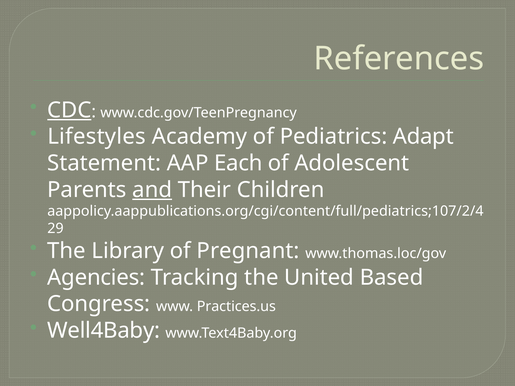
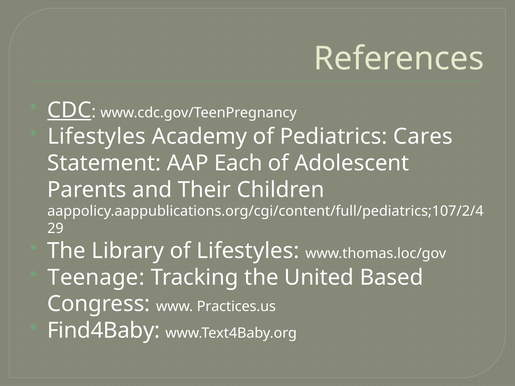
Adapt: Adapt -> Cares
and underline: present -> none
of Pregnant: Pregnant -> Lifestyles
Agencies: Agencies -> Teenage
Well4Baby: Well4Baby -> Find4Baby
